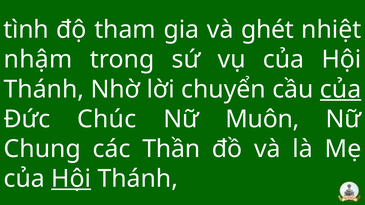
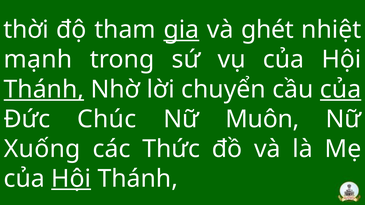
tình: tình -> thời
gia underline: none -> present
nhậm: nhậm -> mạnh
Thánh at (44, 89) underline: none -> present
Chung: Chung -> Xuống
Thần: Thần -> Thức
